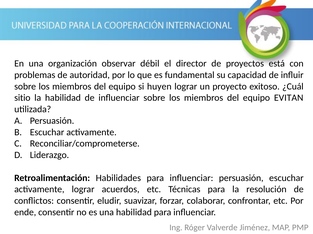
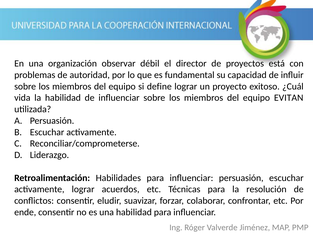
huyen: huyen -> define
sitio: sitio -> vida
